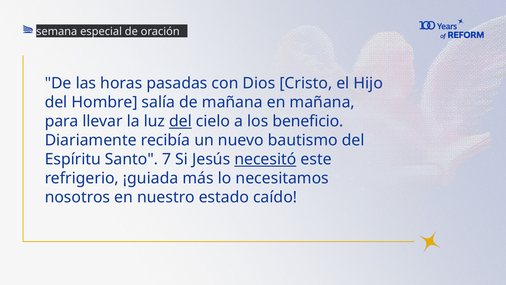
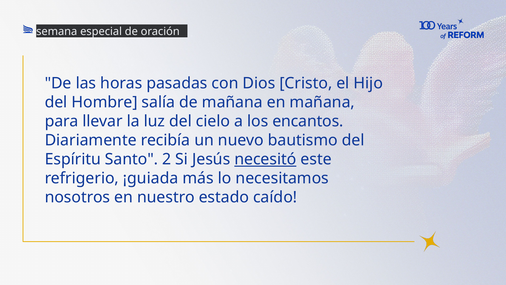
del at (180, 121) underline: present -> none
beneficio: beneficio -> encantos
7: 7 -> 2
